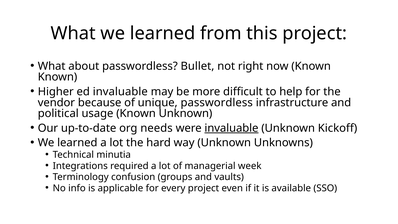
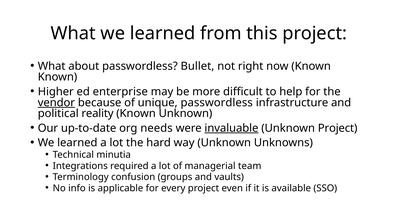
ed invaluable: invaluable -> enterprise
vendor underline: none -> present
usage: usage -> reality
Unknown Kickoff: Kickoff -> Project
week: week -> team
